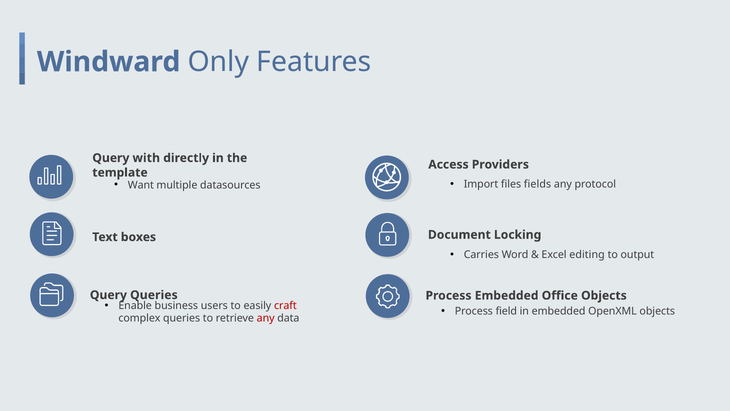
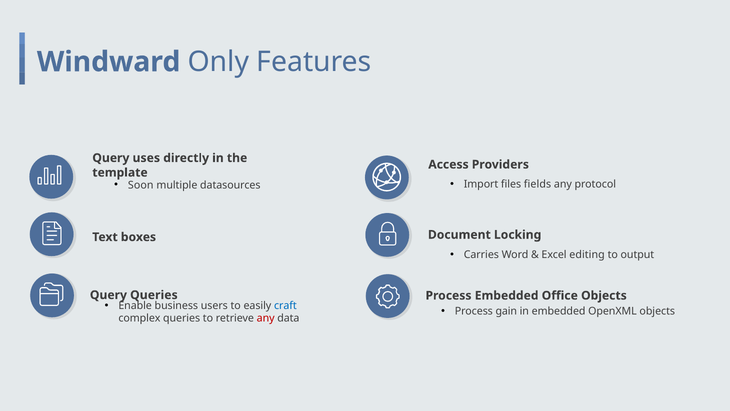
with: with -> uses
Want: Want -> Soon
craft colour: red -> blue
field: field -> gain
